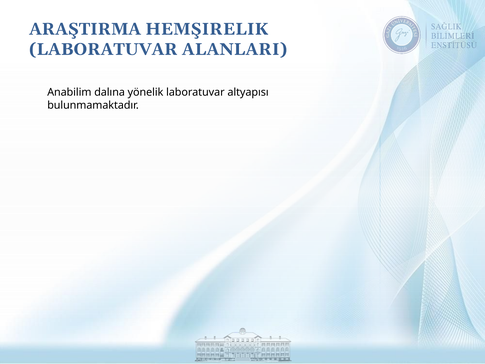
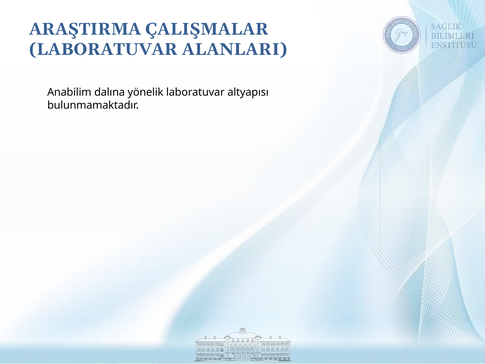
HEMŞIRELIK: HEMŞIRELIK -> ÇALIŞMALAR
